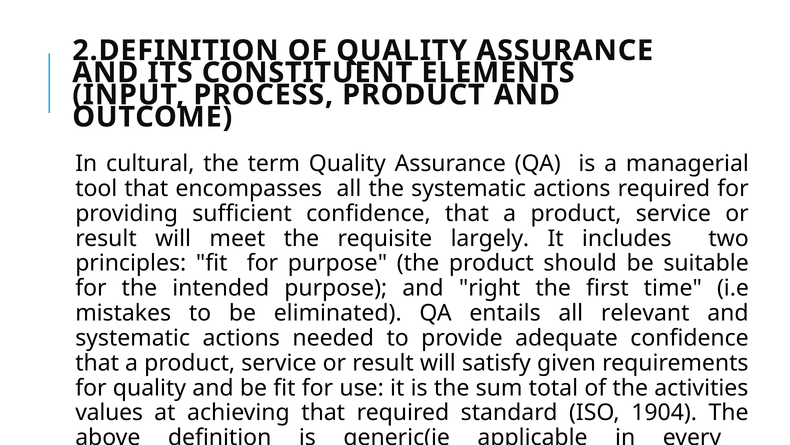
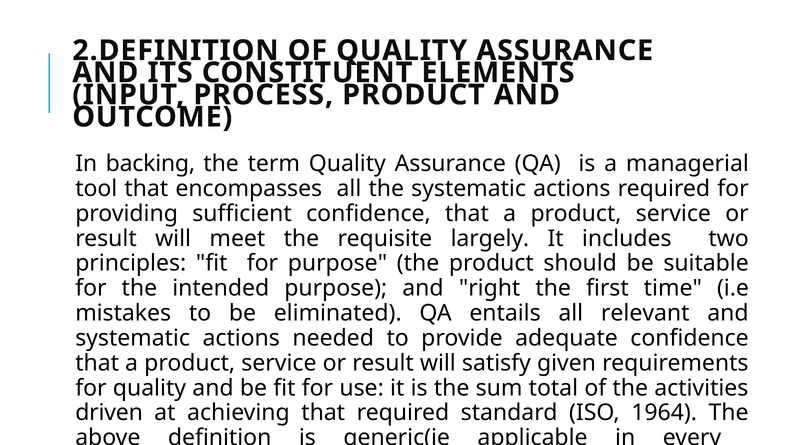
cultural: cultural -> backing
values: values -> driven
1904: 1904 -> 1964
